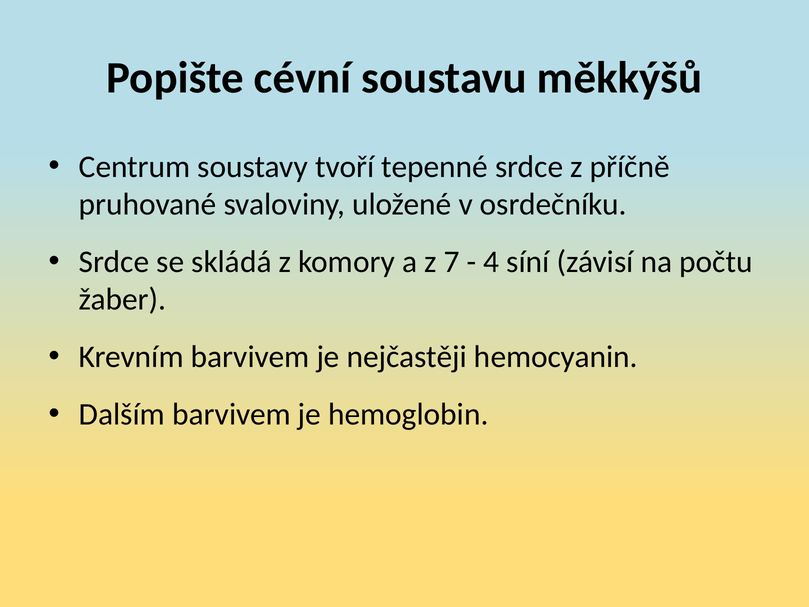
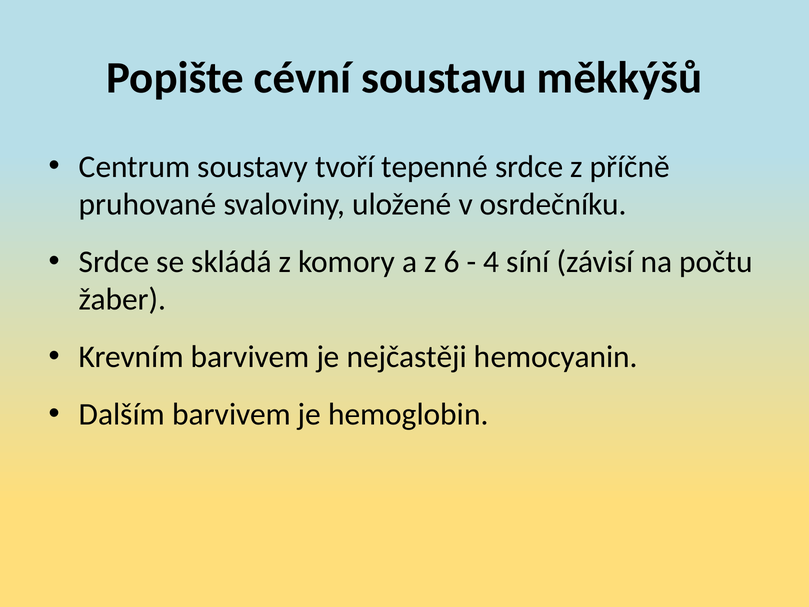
7: 7 -> 6
